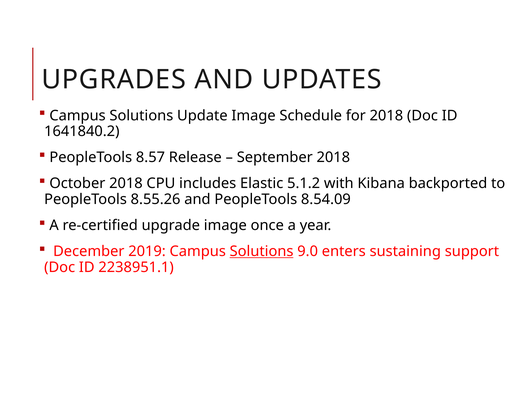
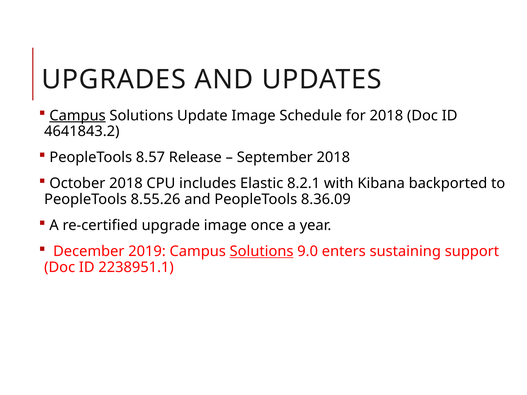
Campus at (78, 116) underline: none -> present
1641840.2: 1641840.2 -> 4641843.2
5.1.2: 5.1.2 -> 8.2.1
8.54.09: 8.54.09 -> 8.36.09
